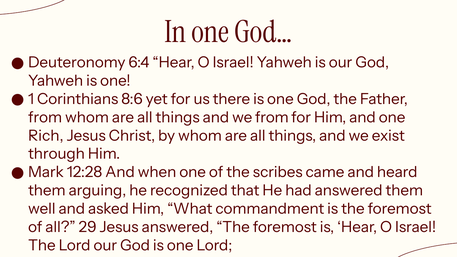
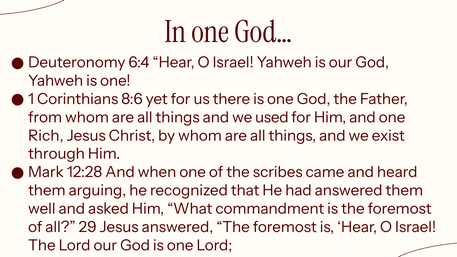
we from: from -> used
